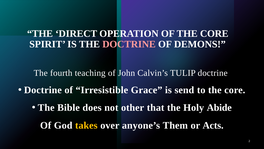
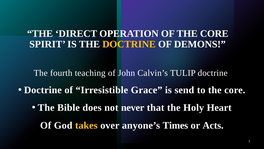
DOCTRINE at (129, 44) colour: pink -> yellow
other: other -> never
Abide: Abide -> Heart
Them: Them -> Times
